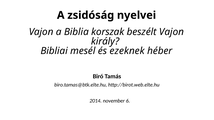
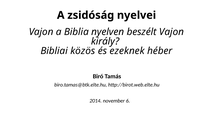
korszak: korszak -> nyelven
mesél: mesél -> közös
